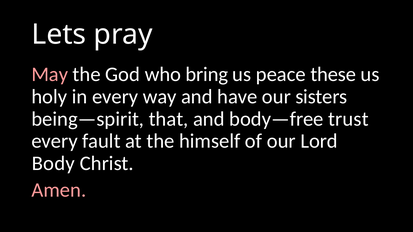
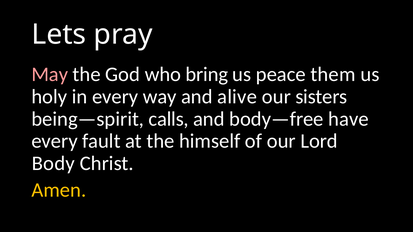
these: these -> them
have: have -> alive
that: that -> calls
trust: trust -> have
Amen colour: pink -> yellow
